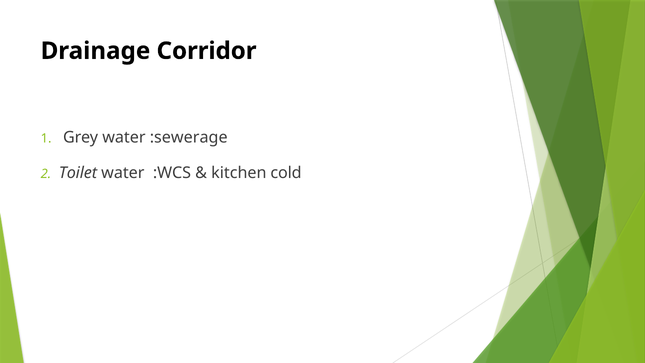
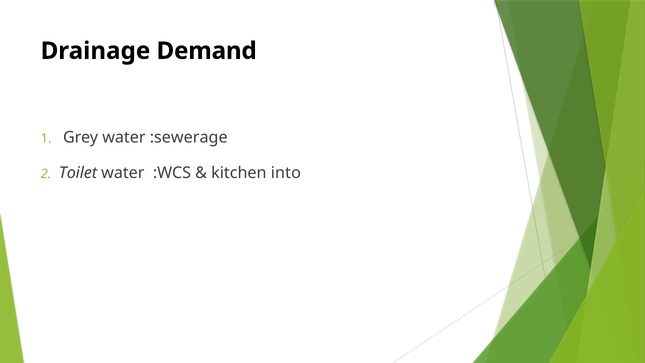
Corridor: Corridor -> Demand
cold: cold -> into
